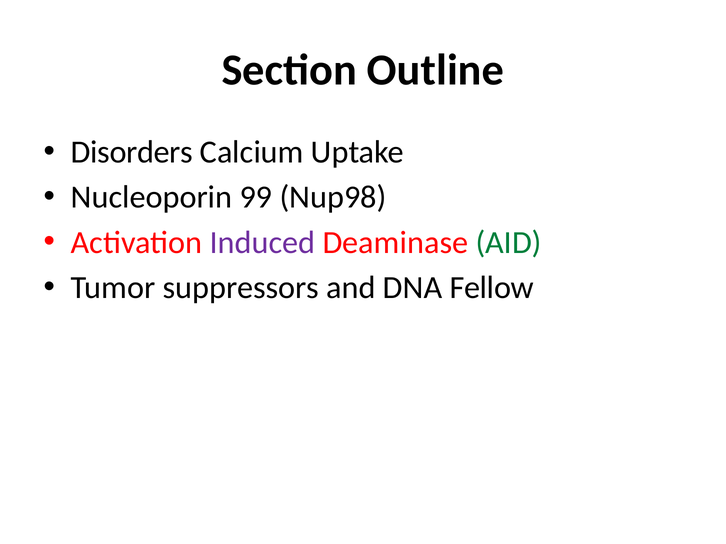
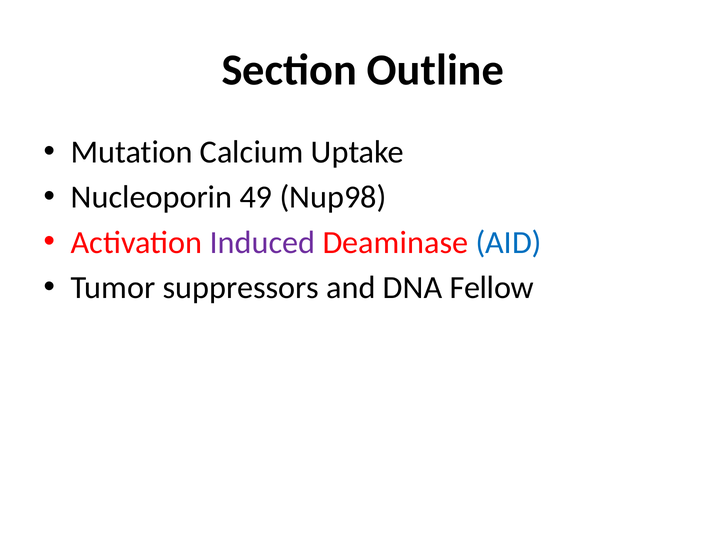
Disorders: Disorders -> Mutation
99: 99 -> 49
AID colour: green -> blue
